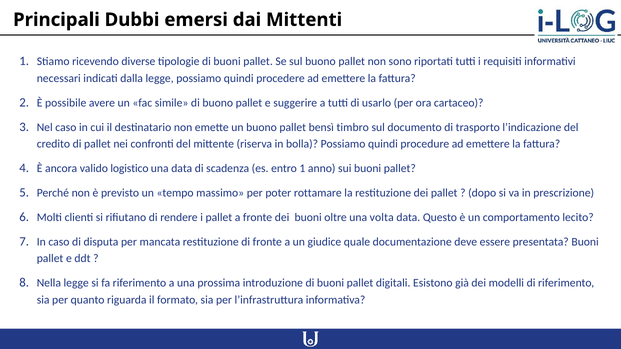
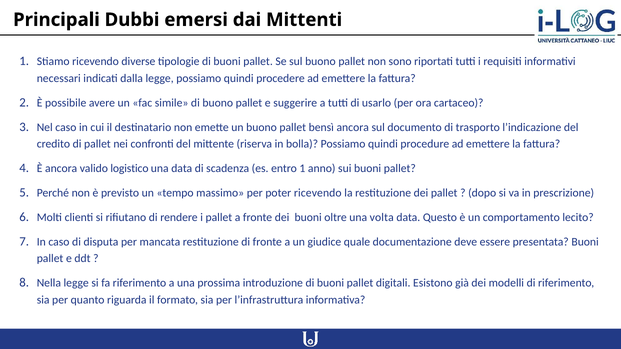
bensì timbro: timbro -> ancora
poter rottamare: rottamare -> ricevendo
